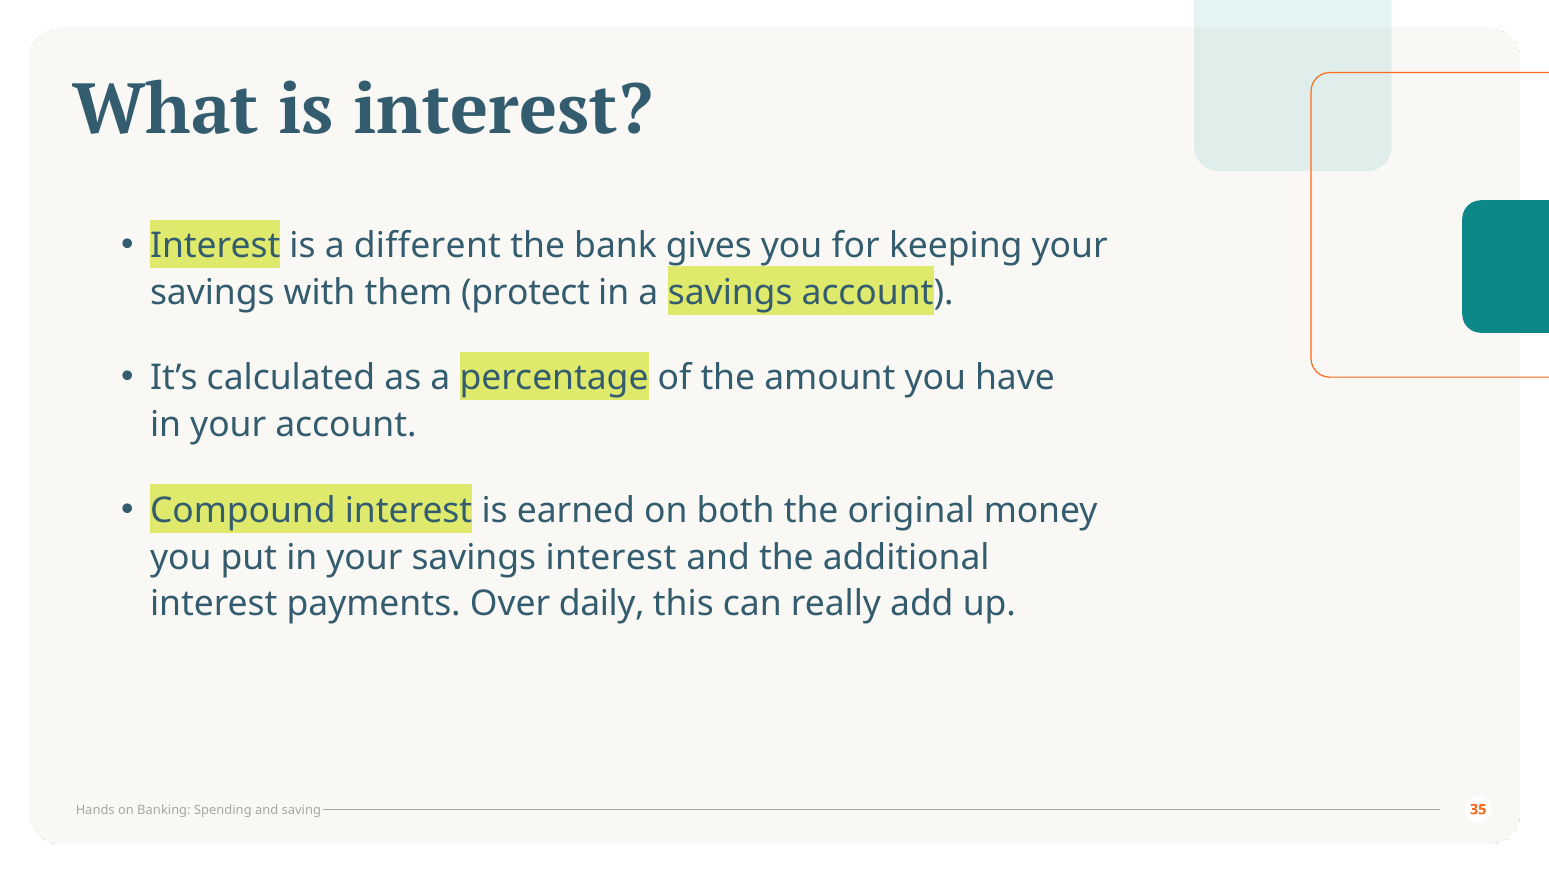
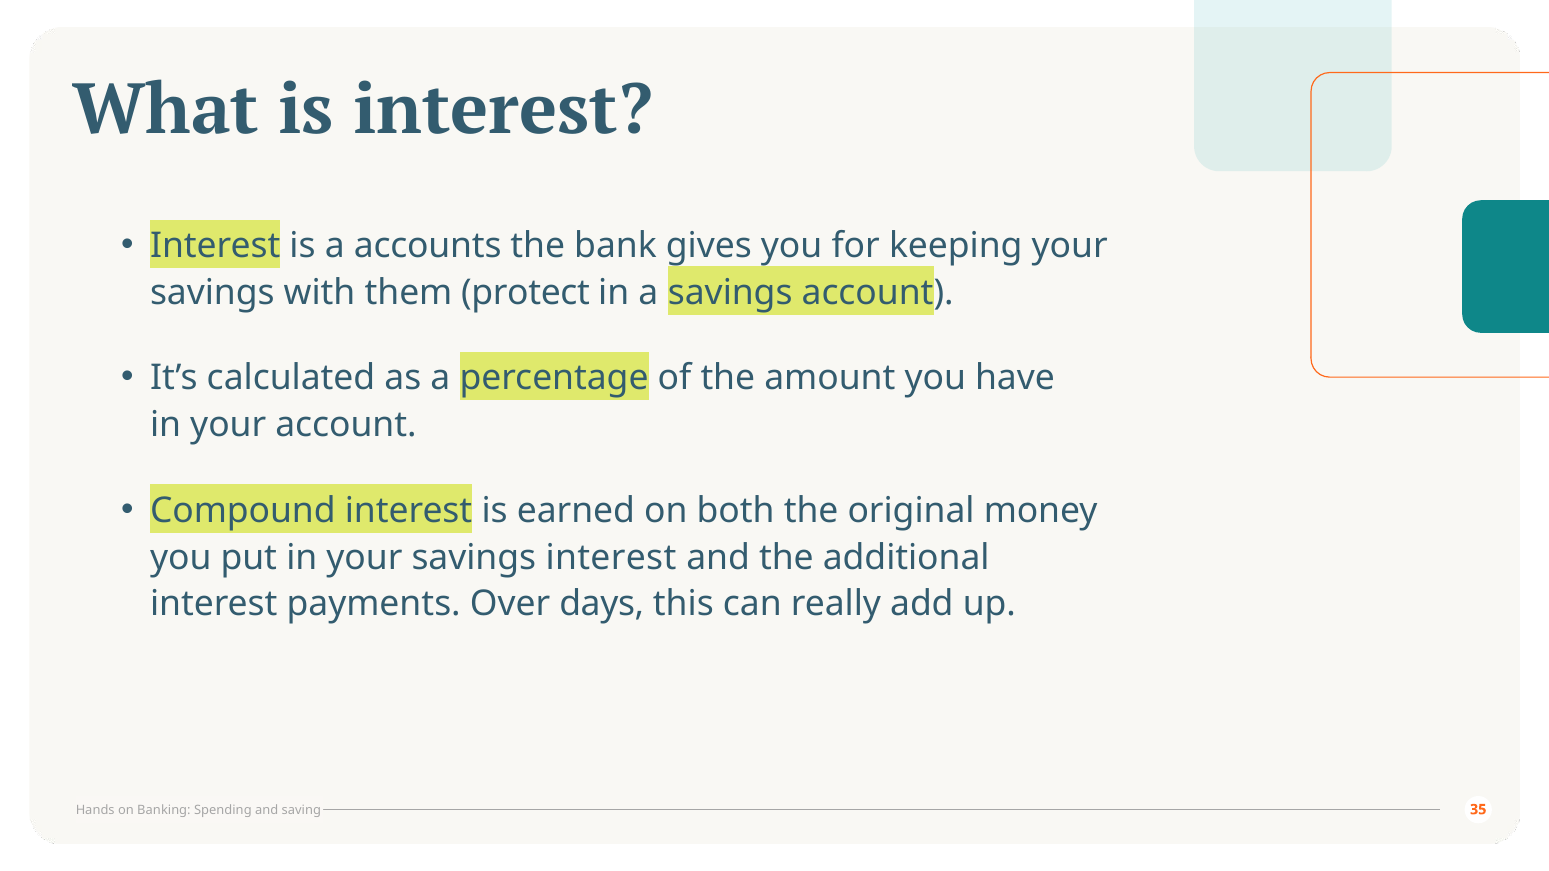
different: different -> accounts
daily: daily -> days
